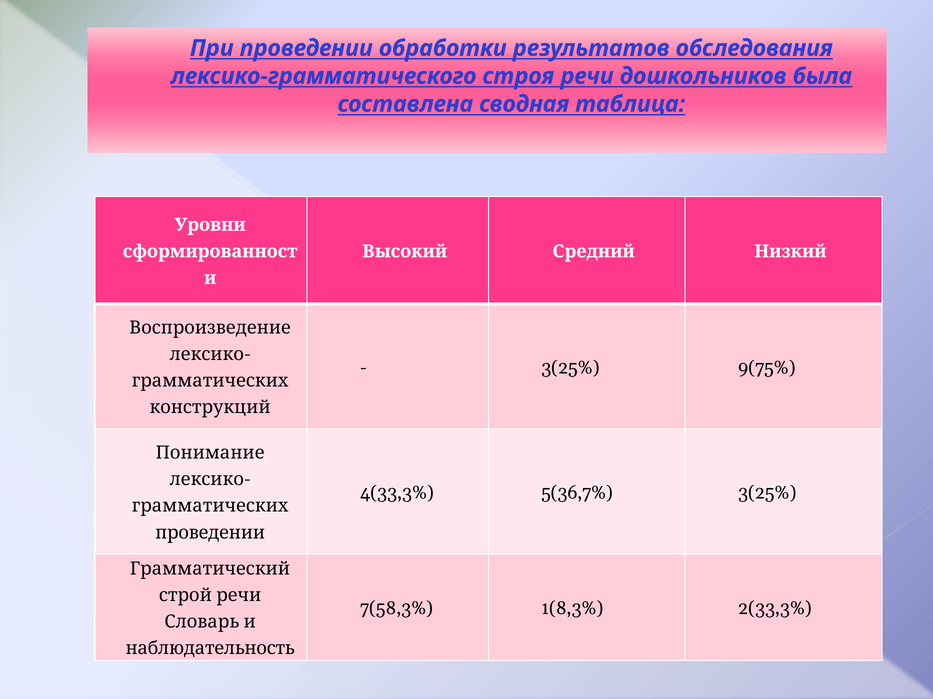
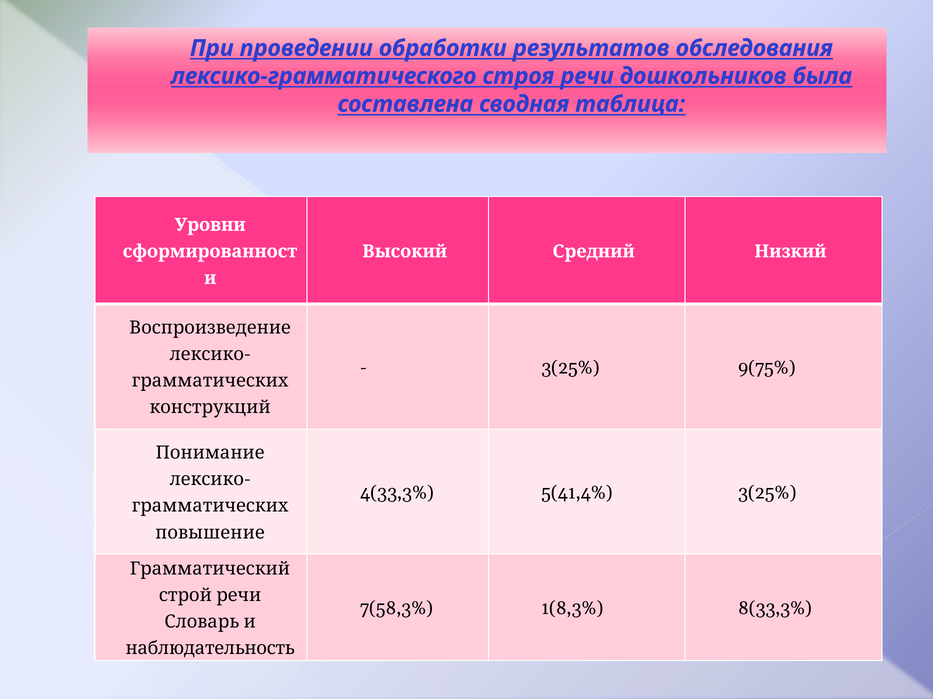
5(36,7%: 5(36,7% -> 5(41,4%
проведении at (210, 533): проведении -> повышение
2(33,3%: 2(33,3% -> 8(33,3%
